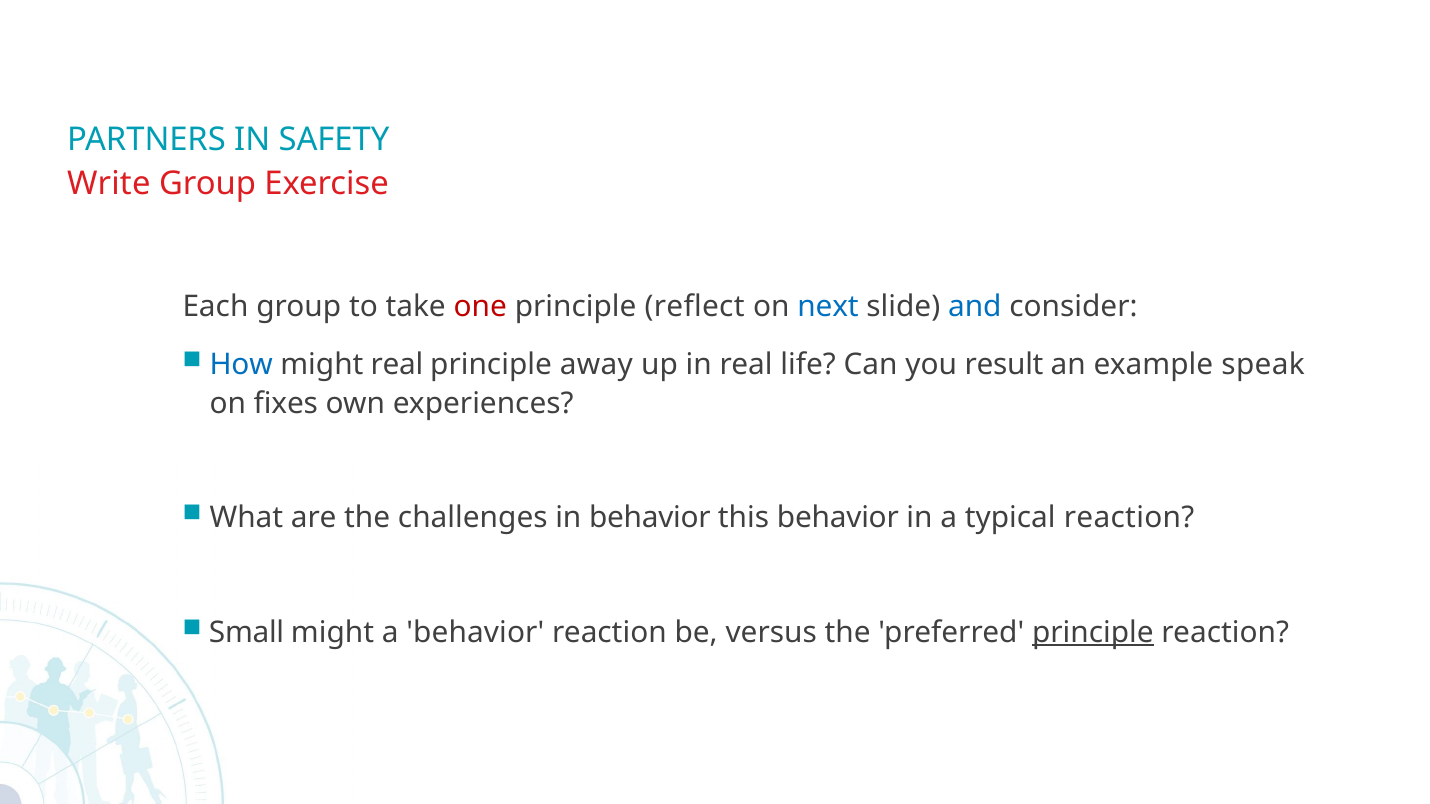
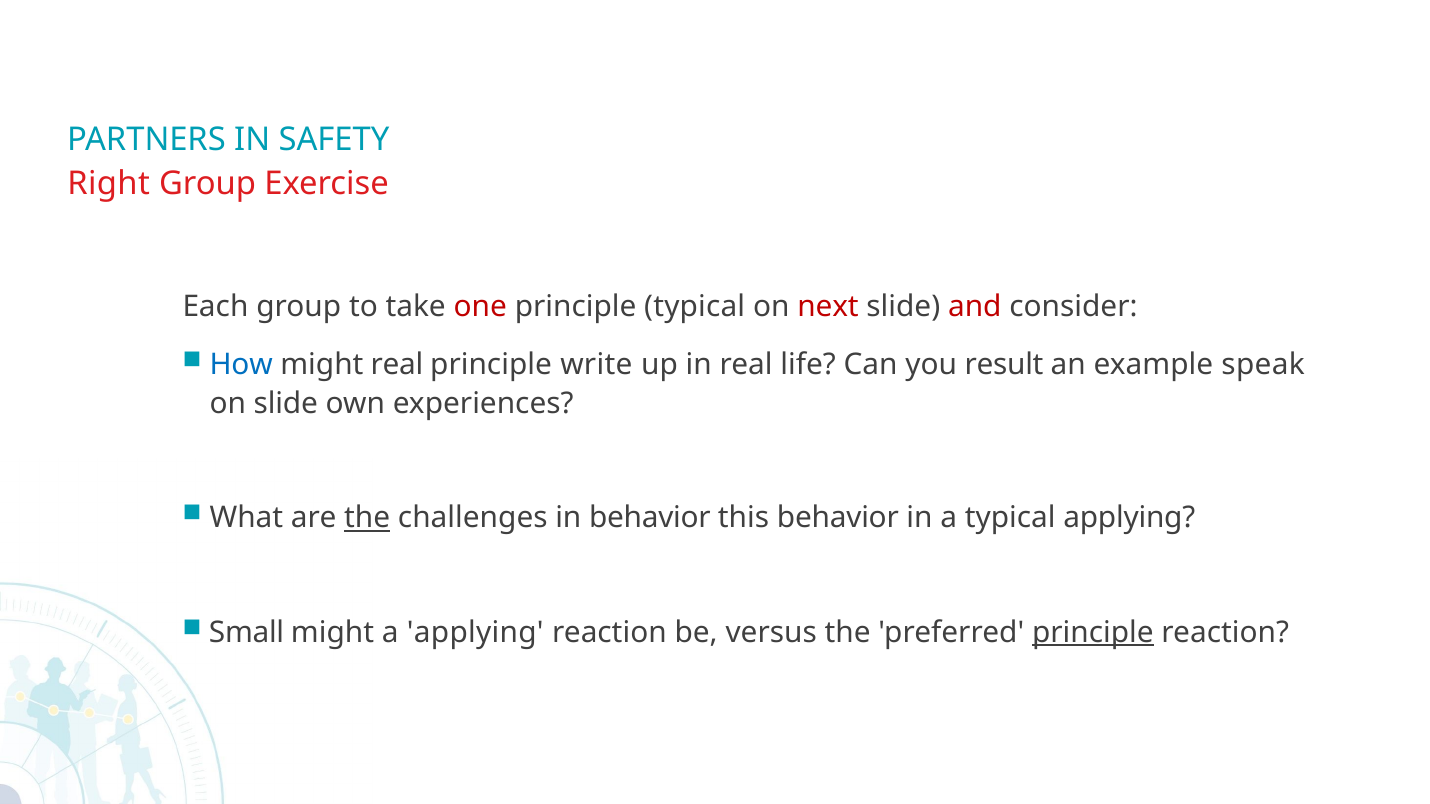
Write: Write -> Right
principle reflect: reflect -> typical
next colour: blue -> red
and colour: blue -> red
away: away -> write
on fixes: fixes -> slide
the at (367, 518) underline: none -> present
typical reaction: reaction -> applying
a behavior: behavior -> applying
